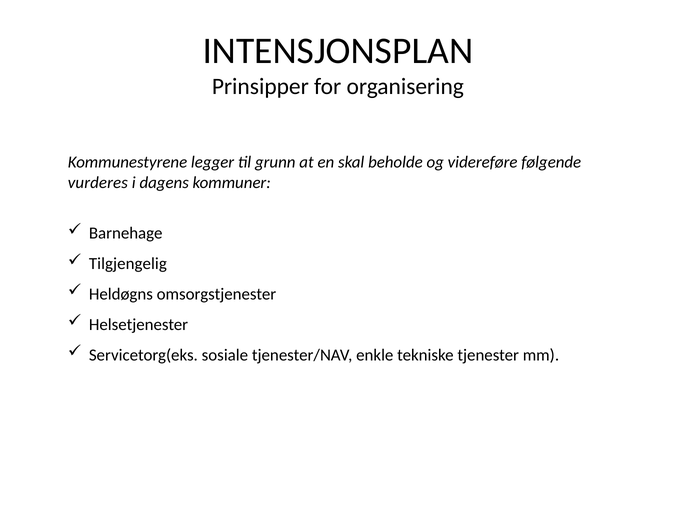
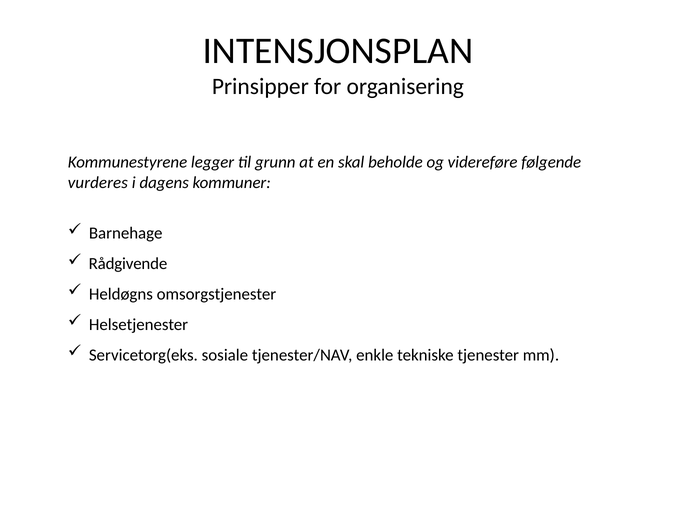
Tilgjengelig: Tilgjengelig -> Rådgivende
